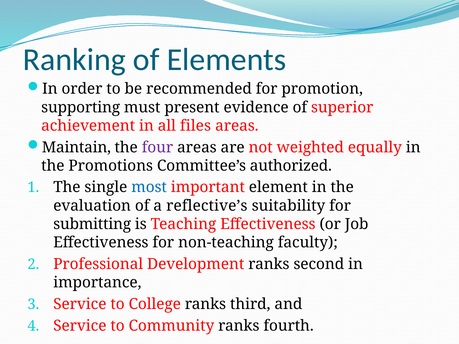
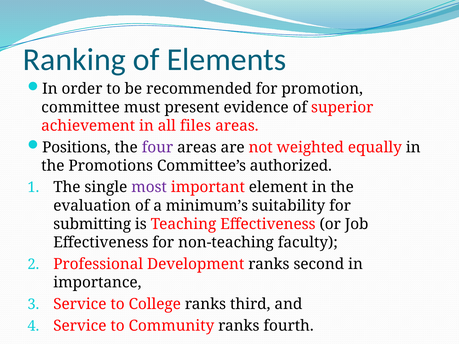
supporting: supporting -> committee
Maintain: Maintain -> Positions
most colour: blue -> purple
reflective’s: reflective’s -> minimum’s
